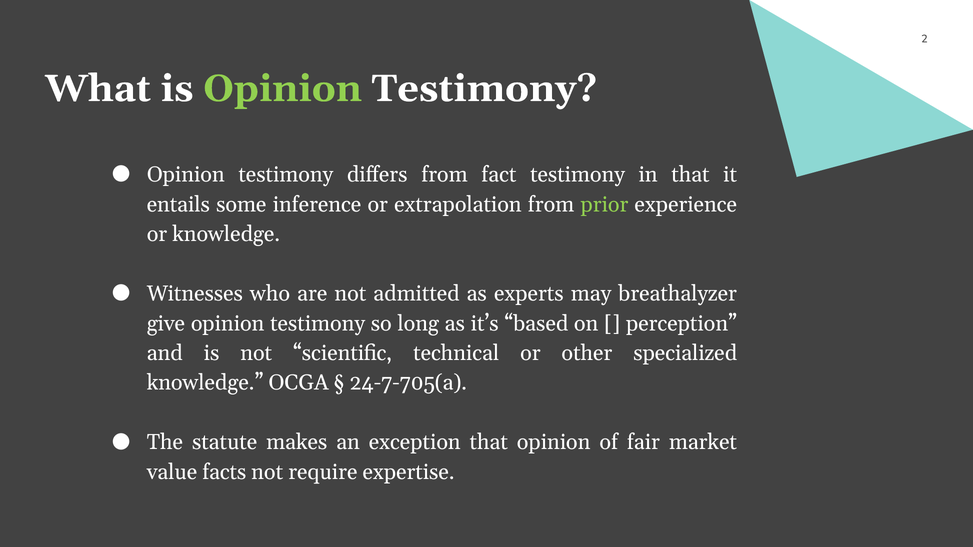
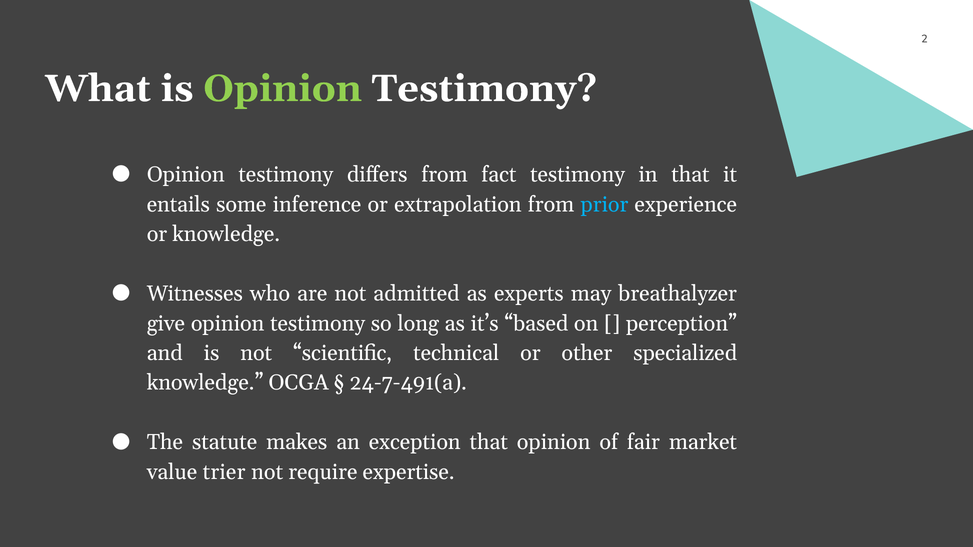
prior colour: light green -> light blue
24-7-705(a: 24-7-705(a -> 24-7-491(a
facts: facts -> trier
